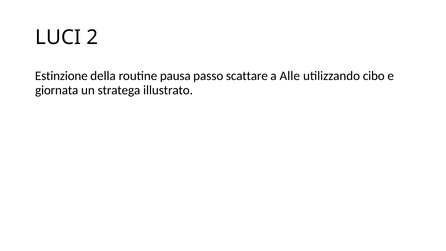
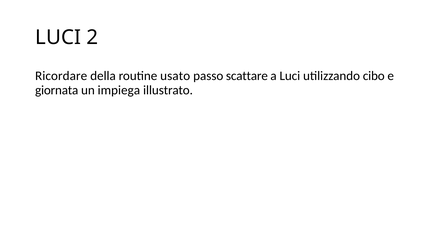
Estinzione: Estinzione -> Ricordare
pausa: pausa -> usato
a Alle: Alle -> Luci
stratega: stratega -> impiega
